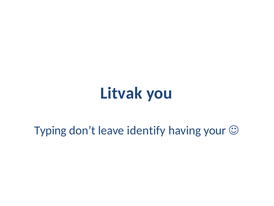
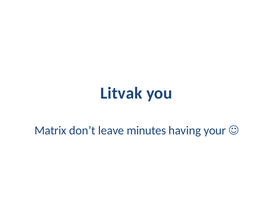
Typing: Typing -> Matrix
identify: identify -> minutes
